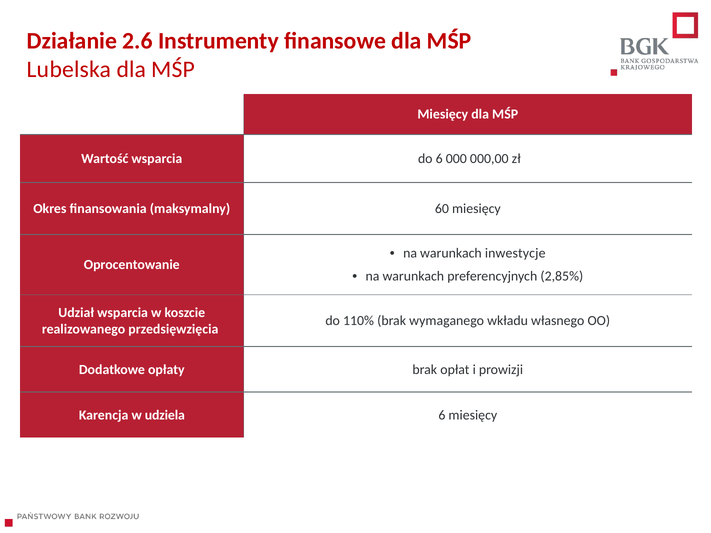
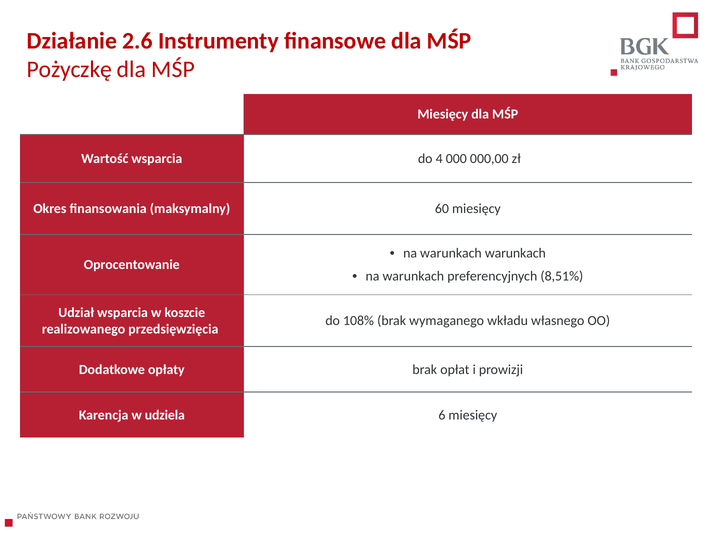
Lubelska: Lubelska -> Pożyczkę
do 6: 6 -> 4
warunkach inwestycje: inwestycje -> warunkach
2,85%: 2,85% -> 8,51%
110%: 110% -> 108%
